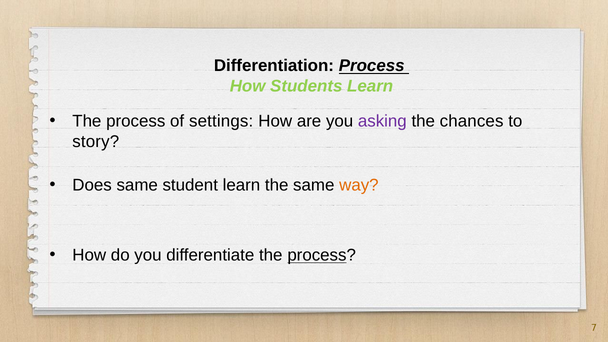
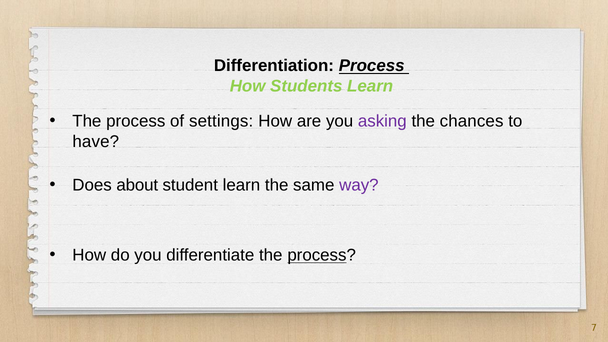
story: story -> have
Does same: same -> about
way colour: orange -> purple
